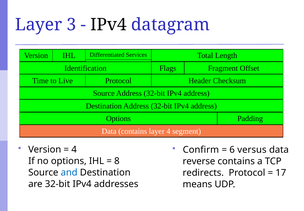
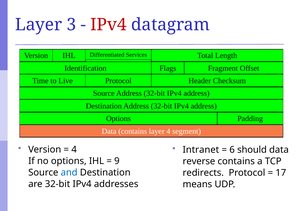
IPv4 at (109, 25) colour: black -> red
Confirm: Confirm -> Intranet
versus: versus -> should
8: 8 -> 9
